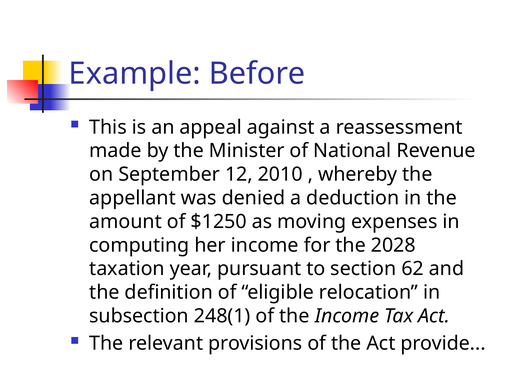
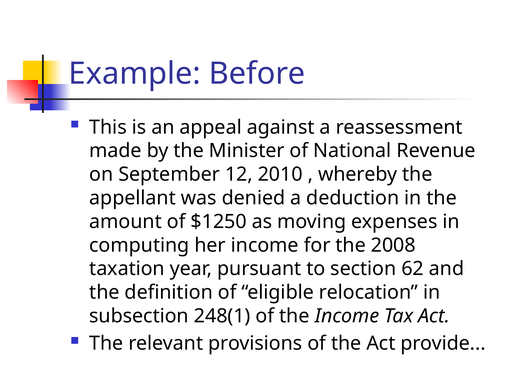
2028: 2028 -> 2008
